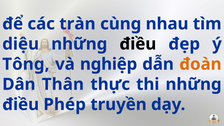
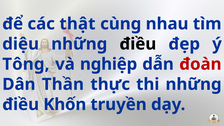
tràn: tràn -> thật
đoàn colour: orange -> red
Thân: Thân -> Thần
Phép: Phép -> Khốn
